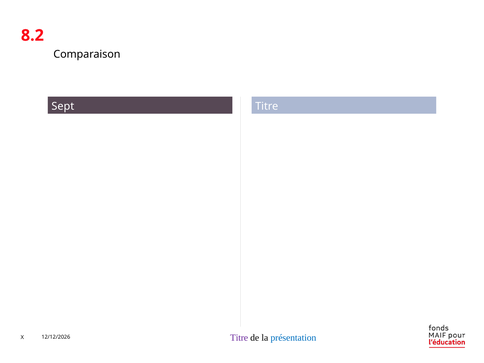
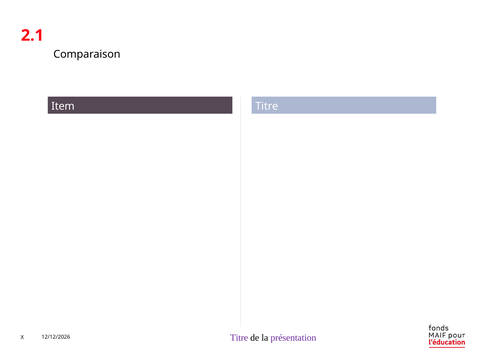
8.2: 8.2 -> 2.1
Sept: Sept -> Item
présentation colour: blue -> purple
